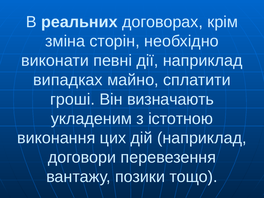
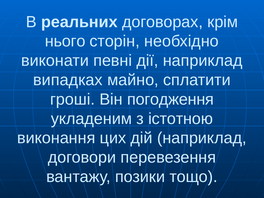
зміна: зміна -> нього
визначають: визначають -> погодження
